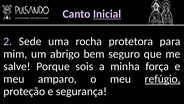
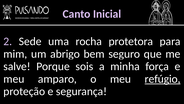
Inicial underline: present -> none
